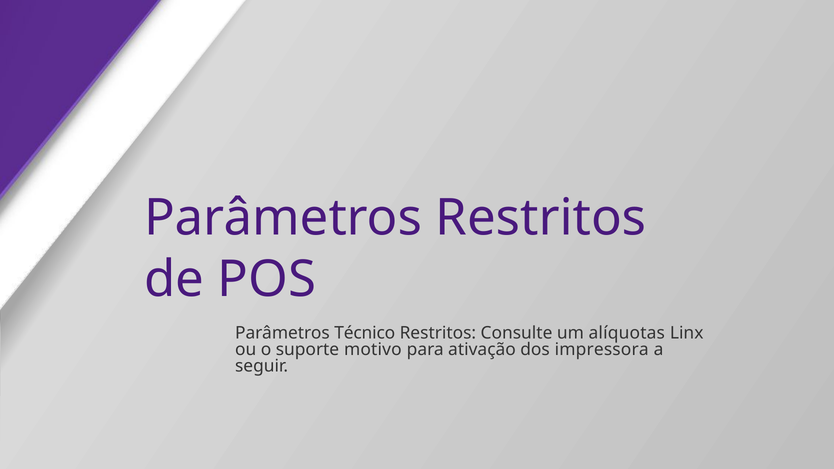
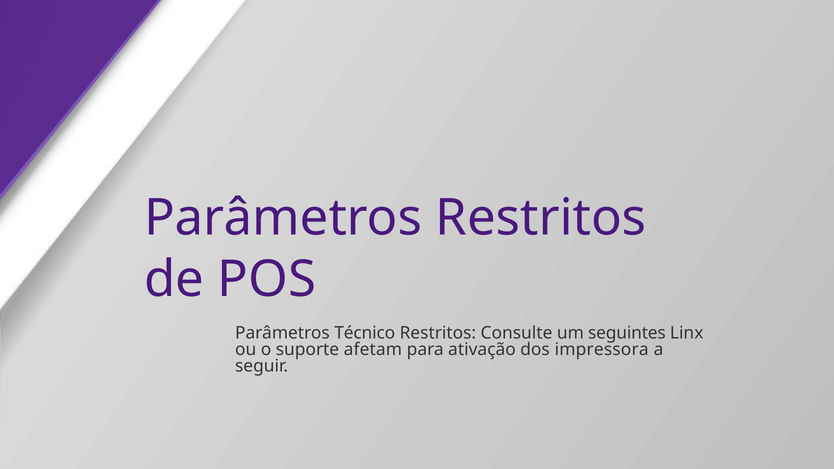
alíquotas: alíquotas -> seguintes
motivo: motivo -> afetam
